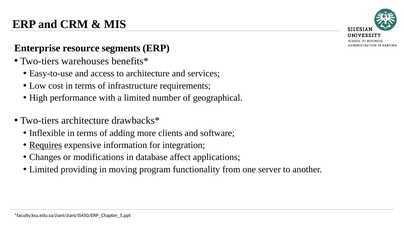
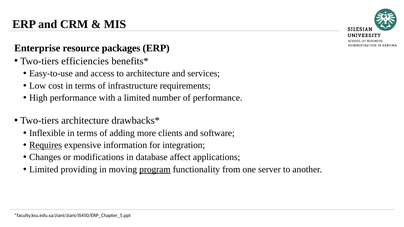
segments: segments -> packages
warehouses: warehouses -> efficiencies
of geographical: geographical -> performance
program underline: none -> present
